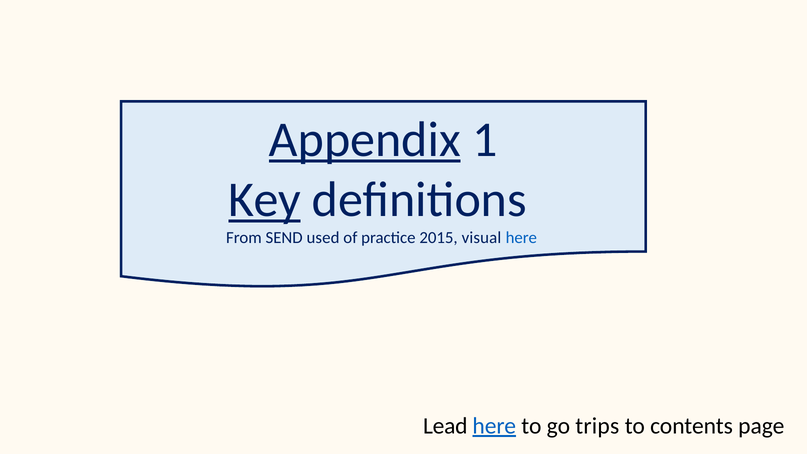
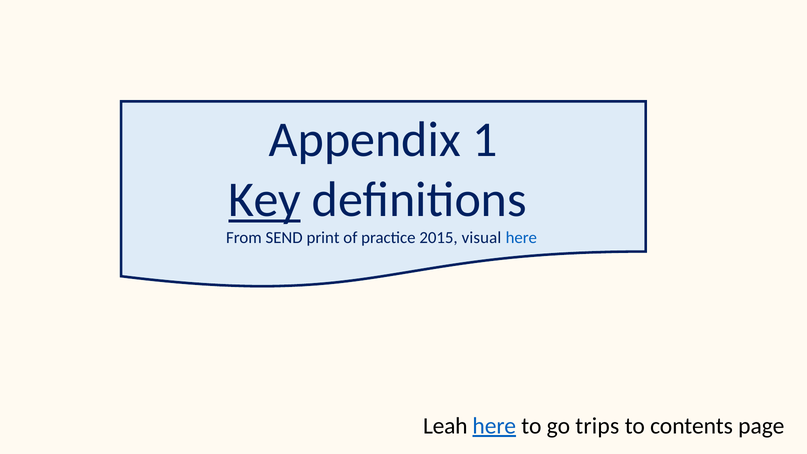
Appendix underline: present -> none
used: used -> print
Lead: Lead -> Leah
